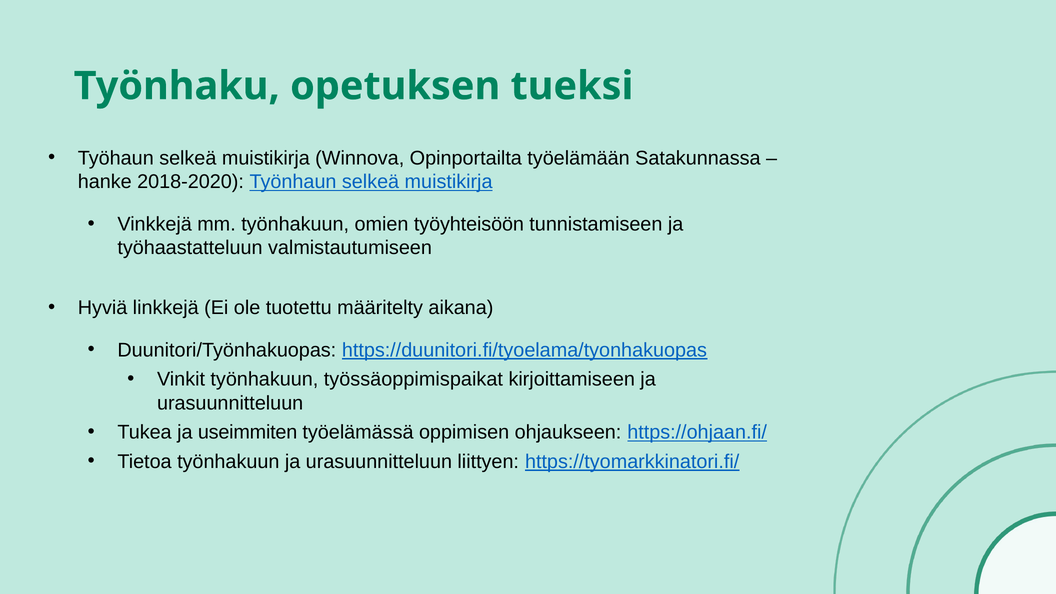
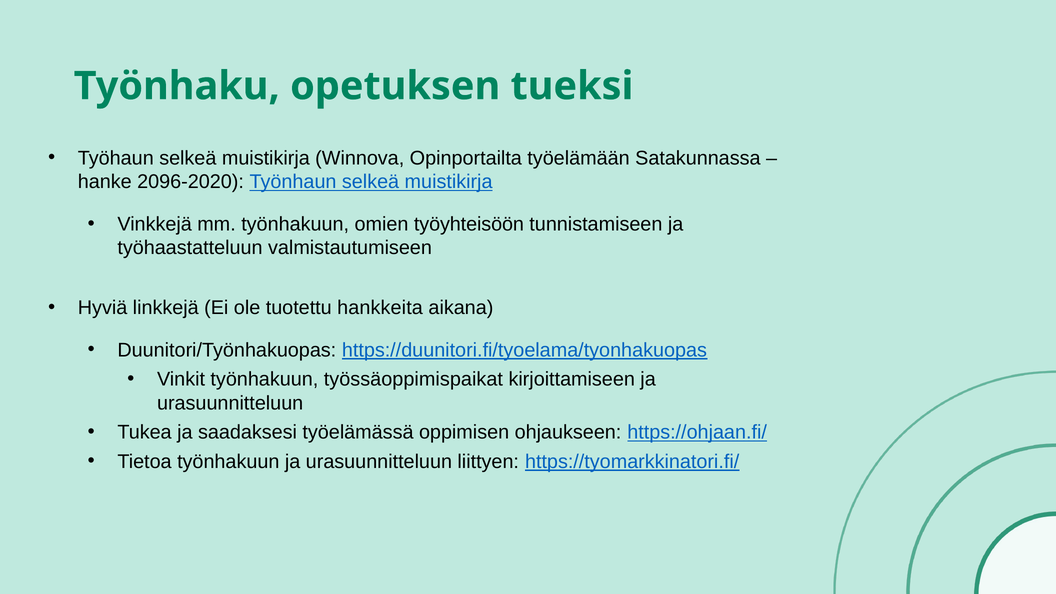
2018-2020: 2018-2020 -> 2096-2020
määritelty: määritelty -> hankkeita
useimmiten: useimmiten -> saadaksesi
